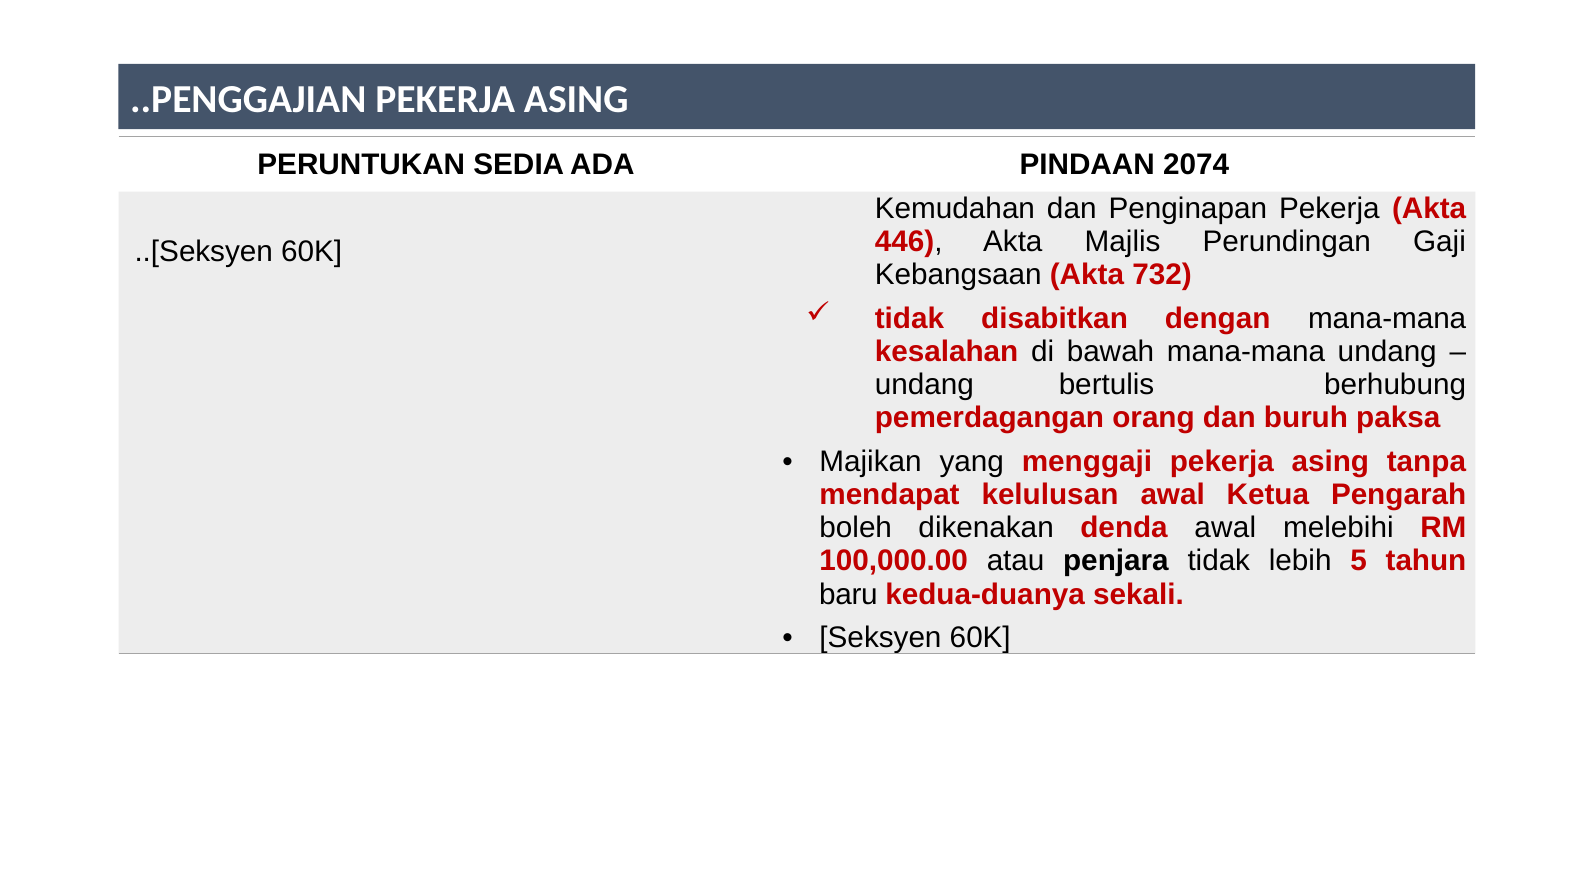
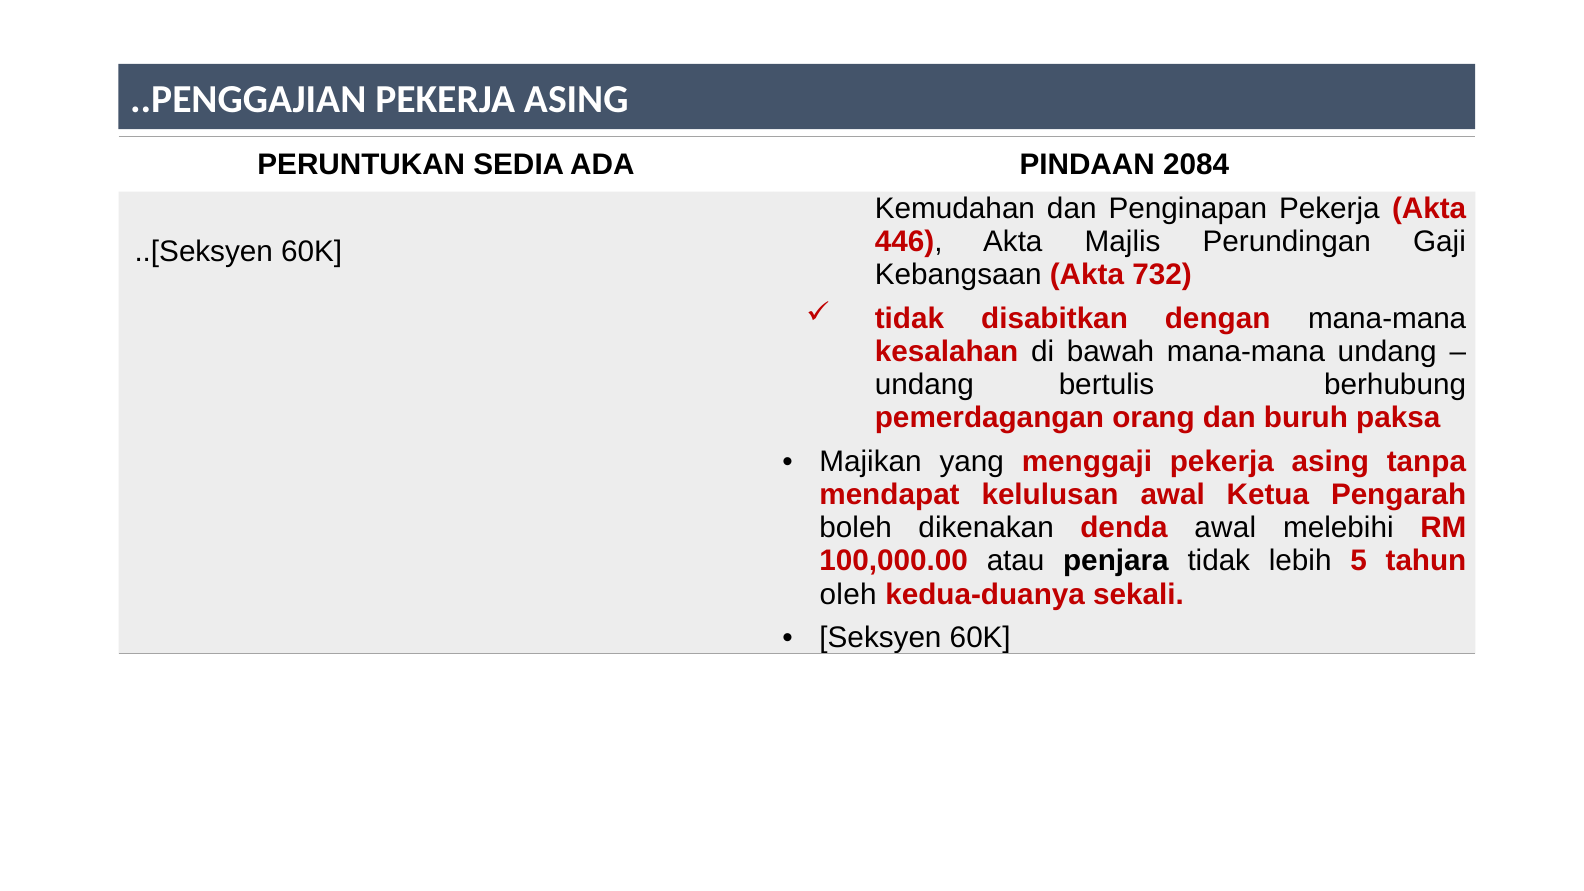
2074: 2074 -> 2084
baru: baru -> oleh
